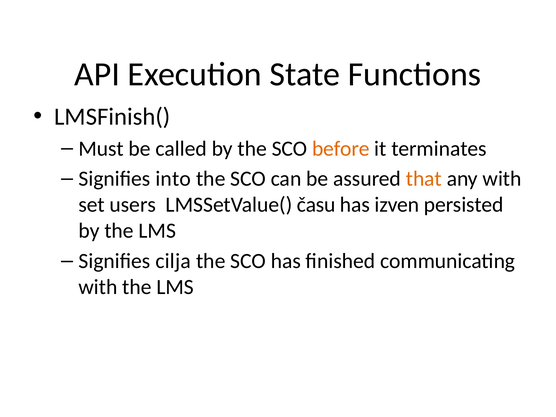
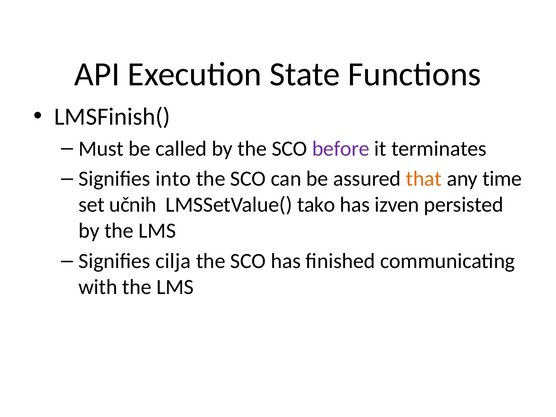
before colour: orange -> purple
any with: with -> time
users: users -> učnih
času: času -> tako
